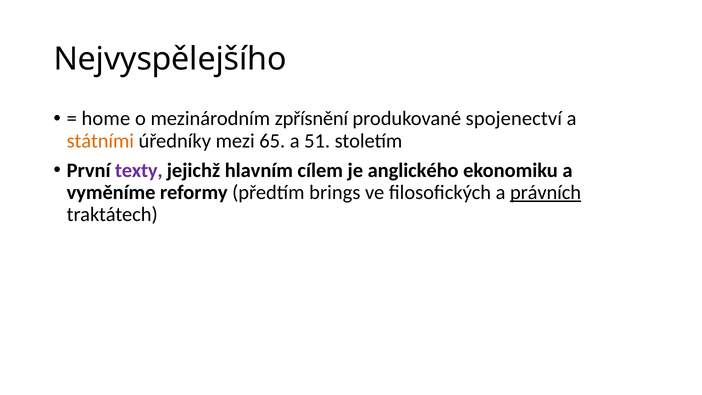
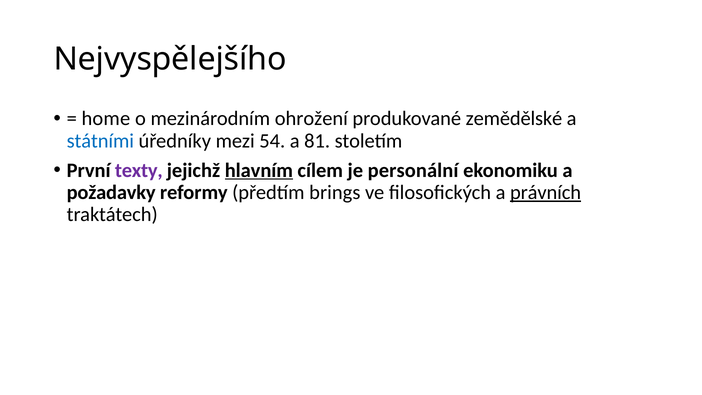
zpřísnění: zpřísnění -> ohrožení
spojenectví: spojenectví -> zemědělské
státními colour: orange -> blue
65: 65 -> 54
51: 51 -> 81
hlavním underline: none -> present
anglického: anglického -> personální
vyměníme: vyměníme -> požadavky
